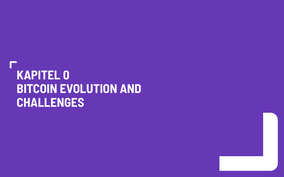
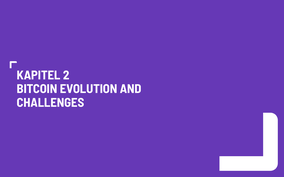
0: 0 -> 2
